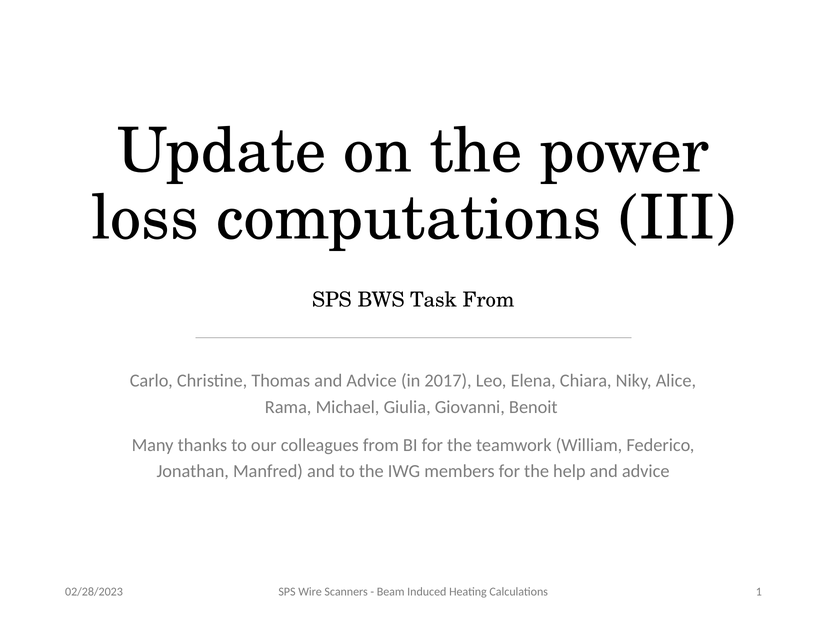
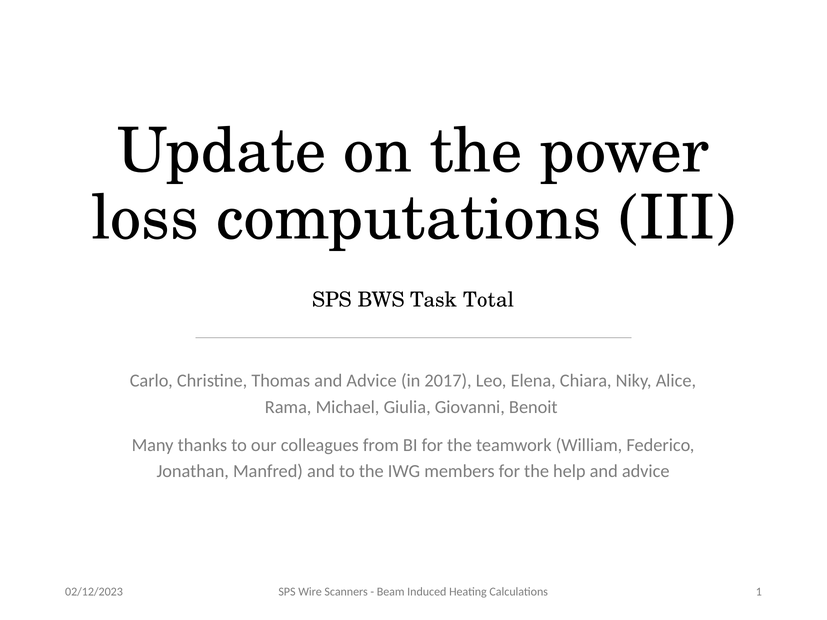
Task From: From -> Total
02/28/2023: 02/28/2023 -> 02/12/2023
